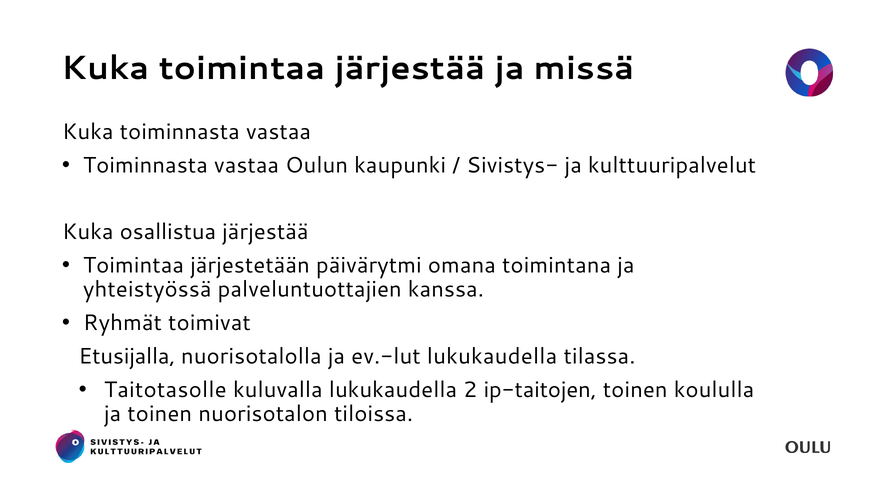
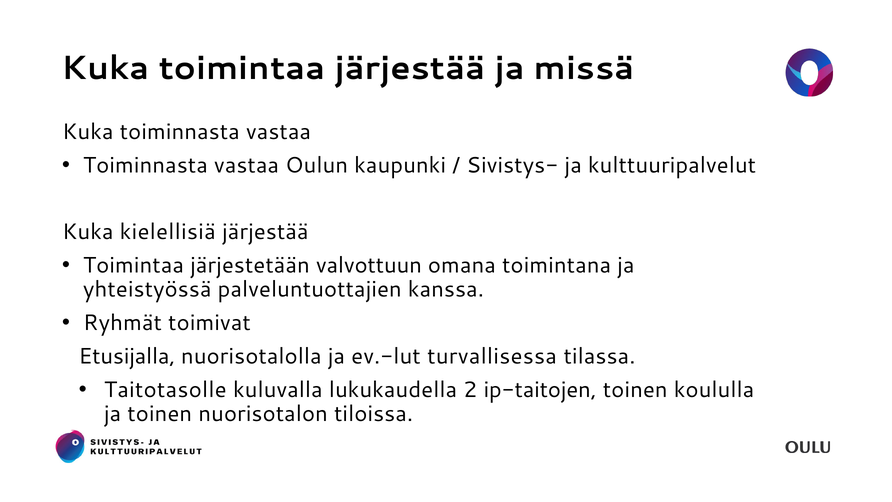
osallistua: osallistua -> kielellisiä
päivärytmi: päivärytmi -> valvottuun
ev.-lut lukukaudella: lukukaudella -> turvallisessa
